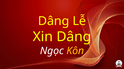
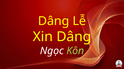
Kôn colour: yellow -> light green
